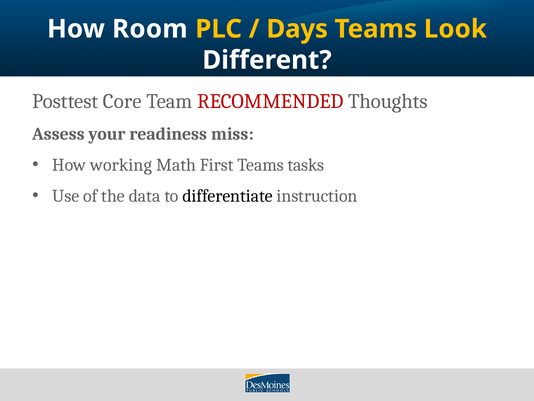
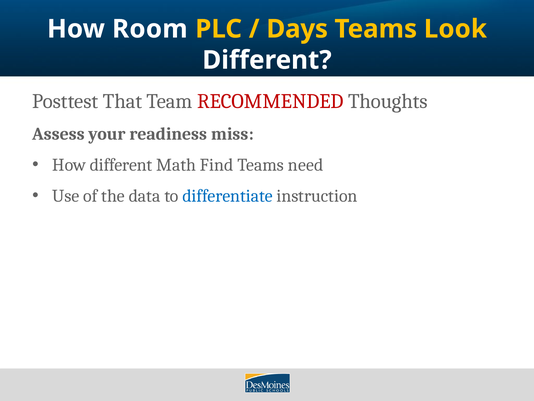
Core: Core -> That
How working: working -> different
First: First -> Find
tasks: tasks -> need
differentiate colour: black -> blue
